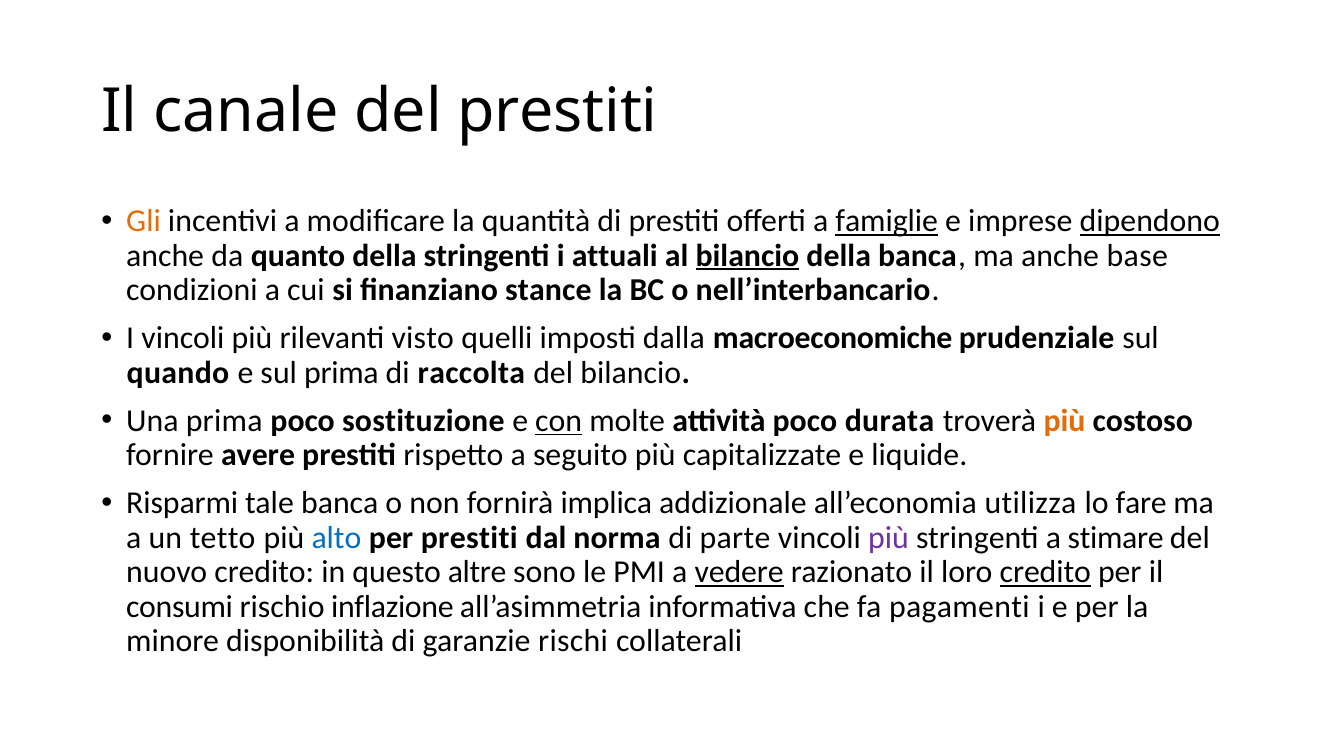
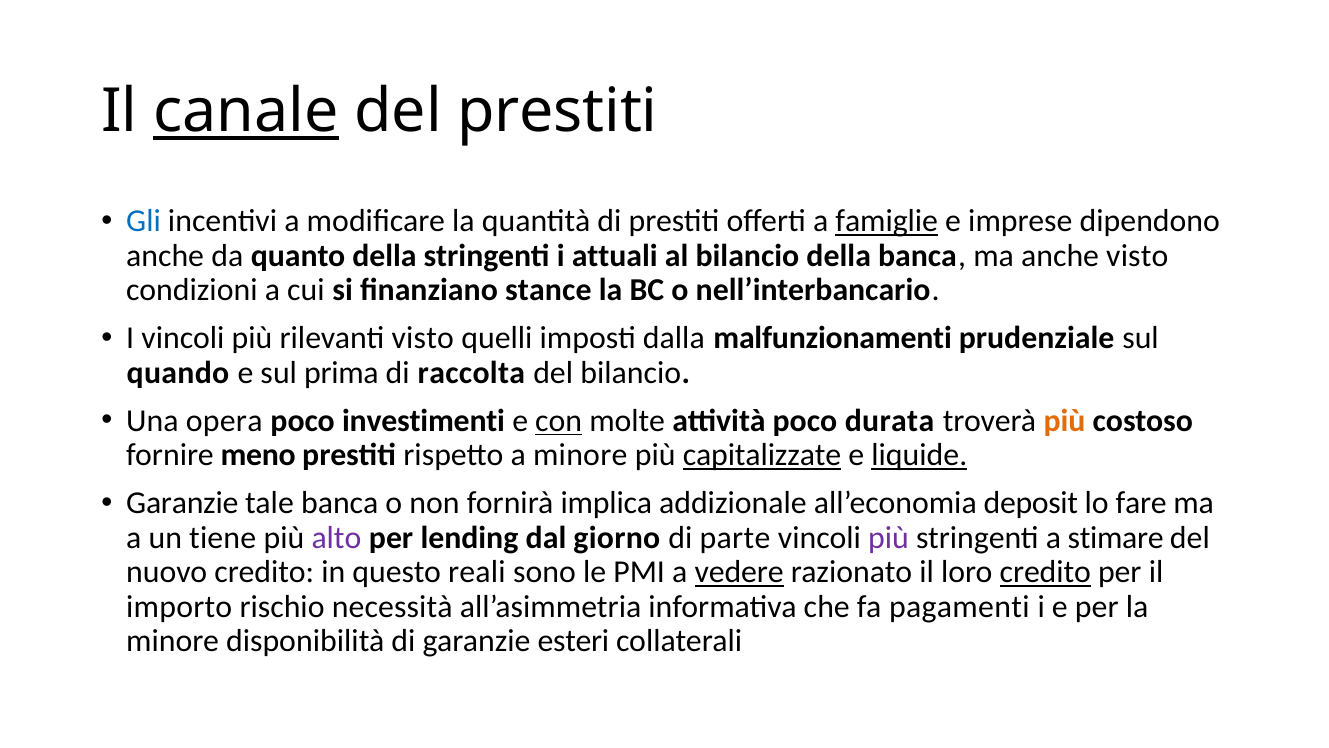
canale underline: none -> present
Gli colour: orange -> blue
dipendono underline: present -> none
bilancio at (747, 255) underline: present -> none
anche base: base -> visto
macroeconomiche: macroeconomiche -> malfunzionamenti
Una prima: prima -> opera
sostituzione: sostituzione -> investimenti
avere: avere -> meno
a seguito: seguito -> minore
capitalizzate underline: none -> present
liquide underline: none -> present
Risparmi at (182, 503): Risparmi -> Garanzie
utilizza: utilizza -> deposit
tetto: tetto -> tiene
alto colour: blue -> purple
per prestiti: prestiti -> lending
norma: norma -> giorno
altre: altre -> reali
consumi: consumi -> importo
inflazione: inflazione -> necessità
rischi: rischi -> esteri
